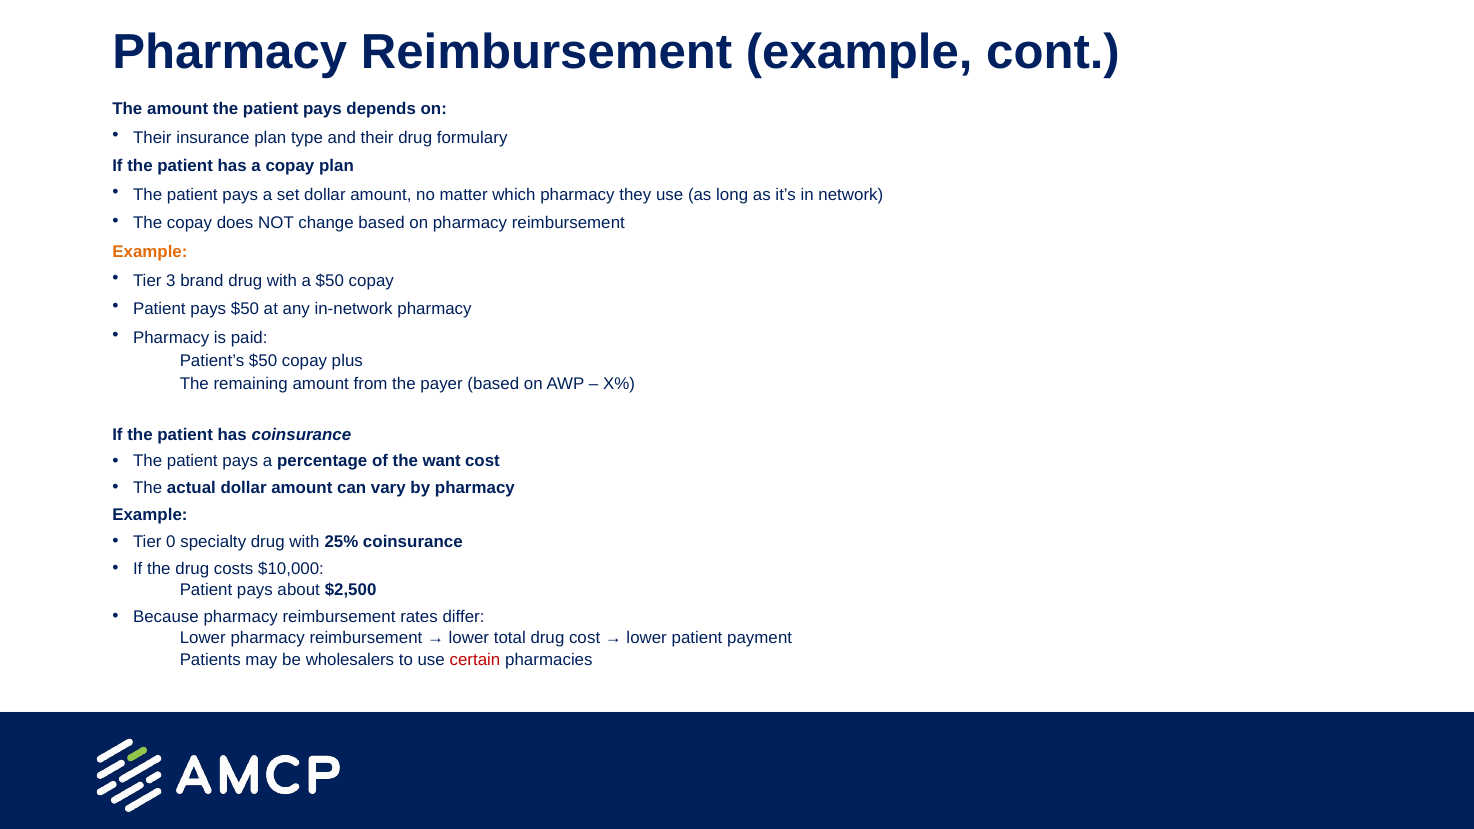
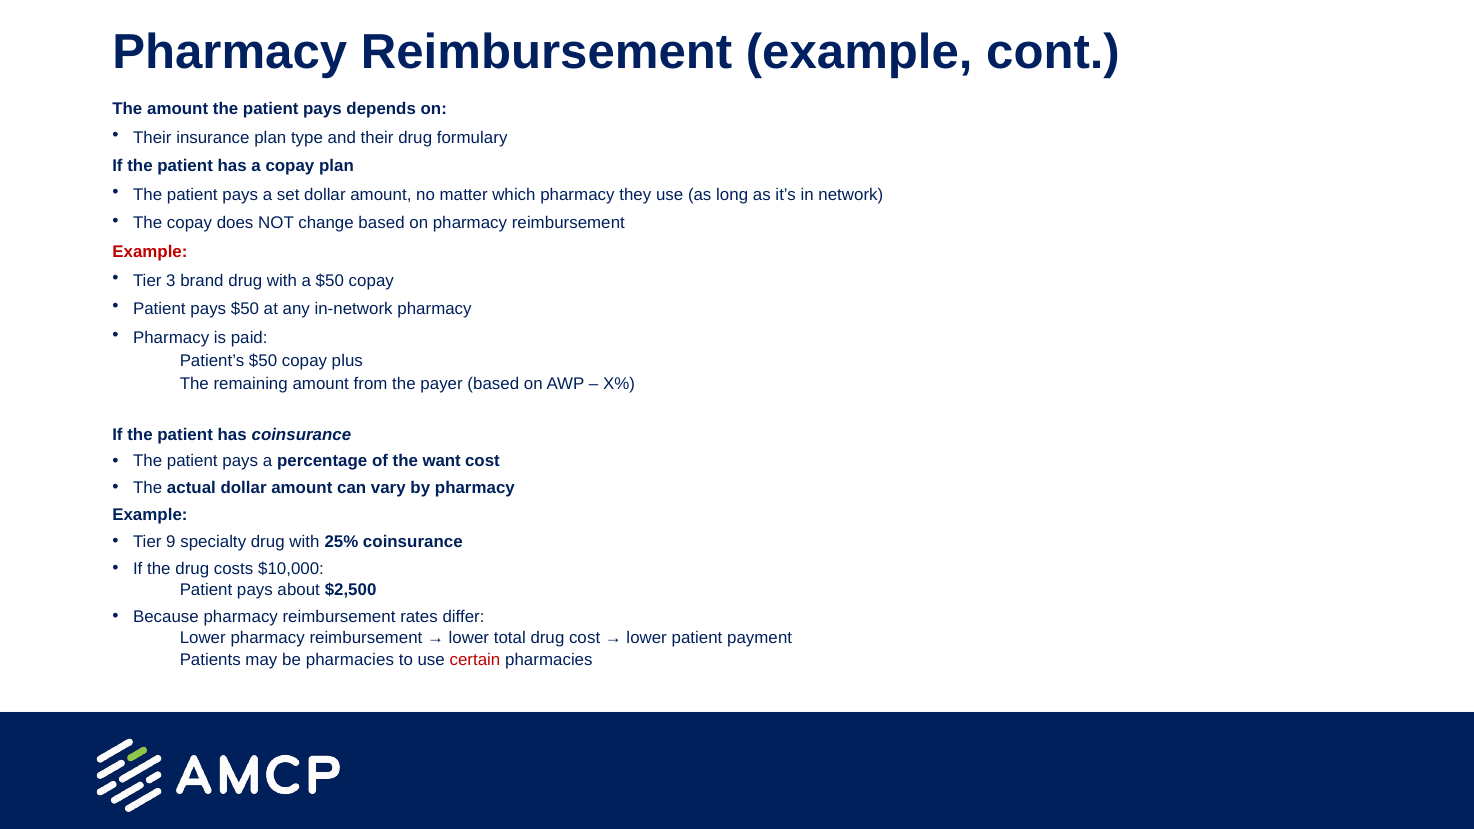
Example at (150, 252) colour: orange -> red
0: 0 -> 9
be wholesalers: wholesalers -> pharmacies
